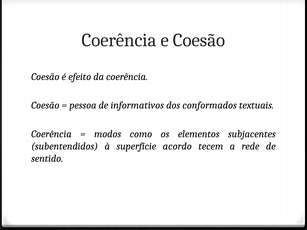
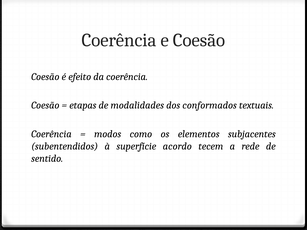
pessoa: pessoa -> etapas
informativos: informativos -> modalidades
